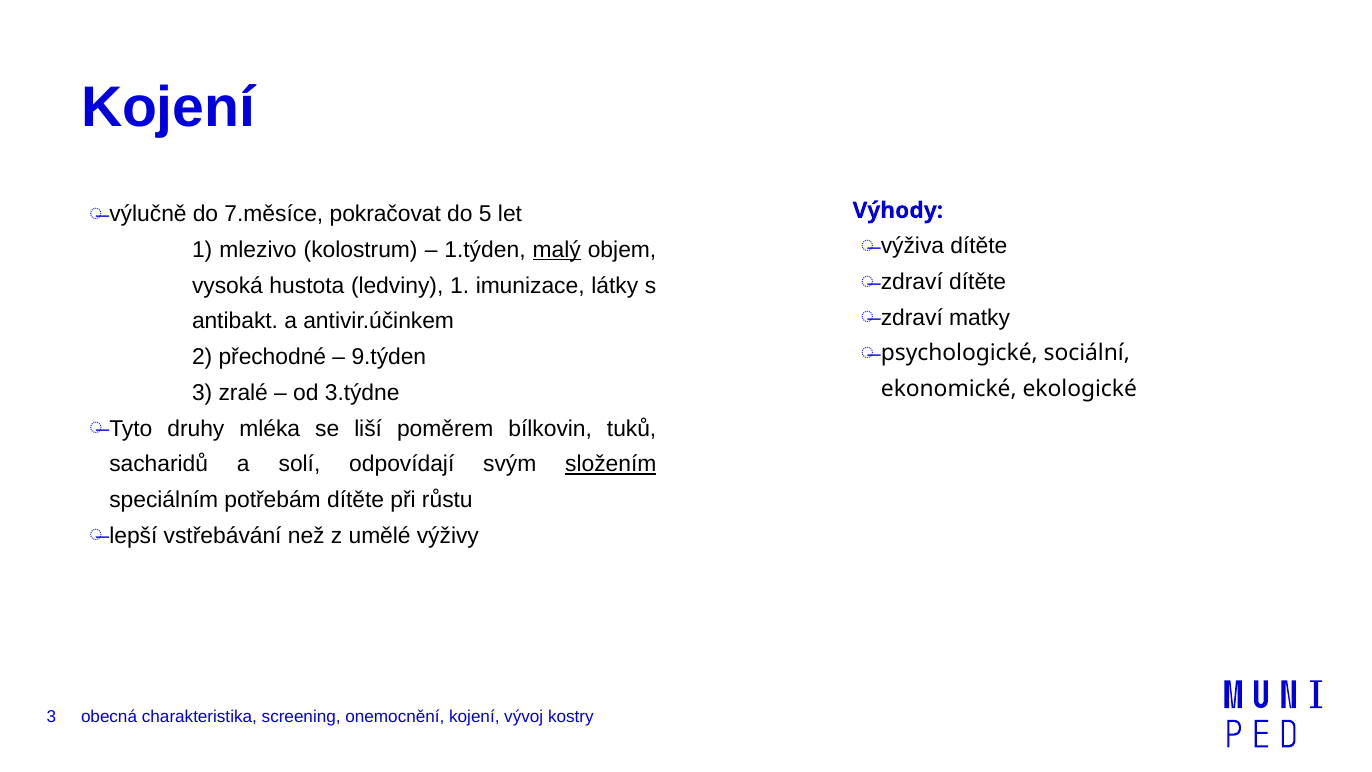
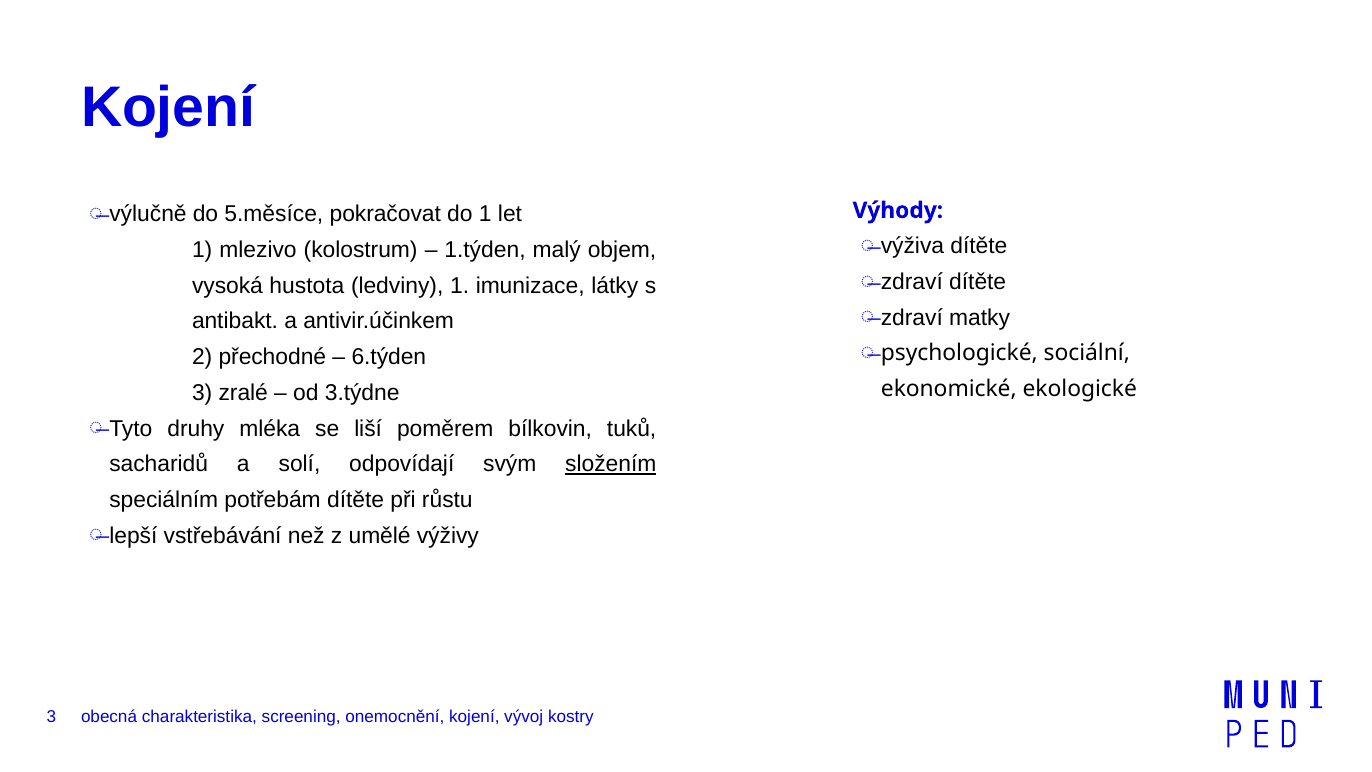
7.měsíce: 7.měsíce -> 5.měsíce
do 5: 5 -> 1
malý underline: present -> none
9.týden: 9.týden -> 6.týden
